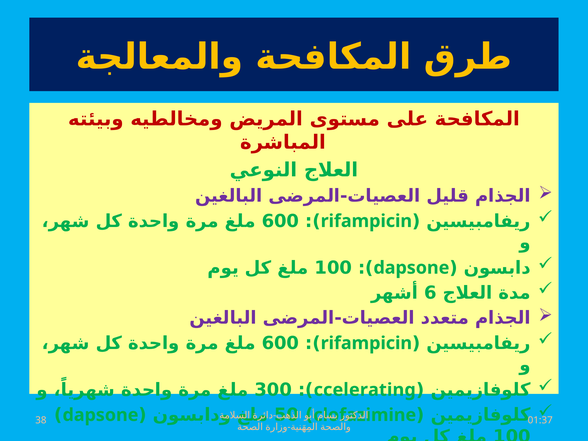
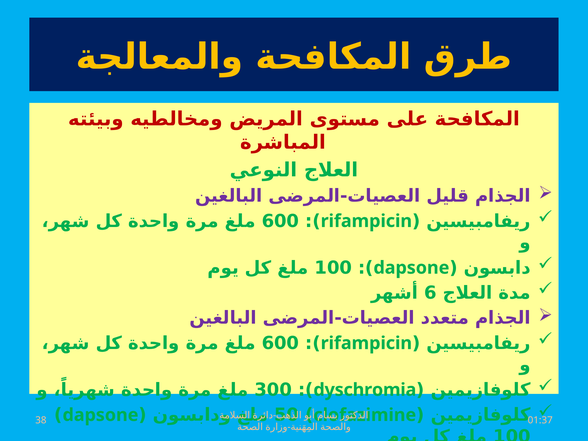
ccelerating: ccelerating -> dyschromia
